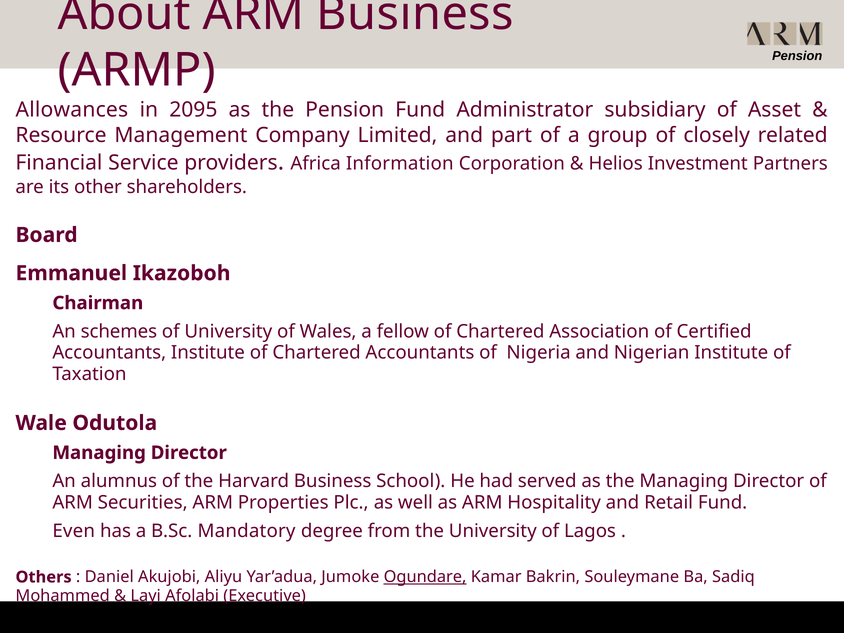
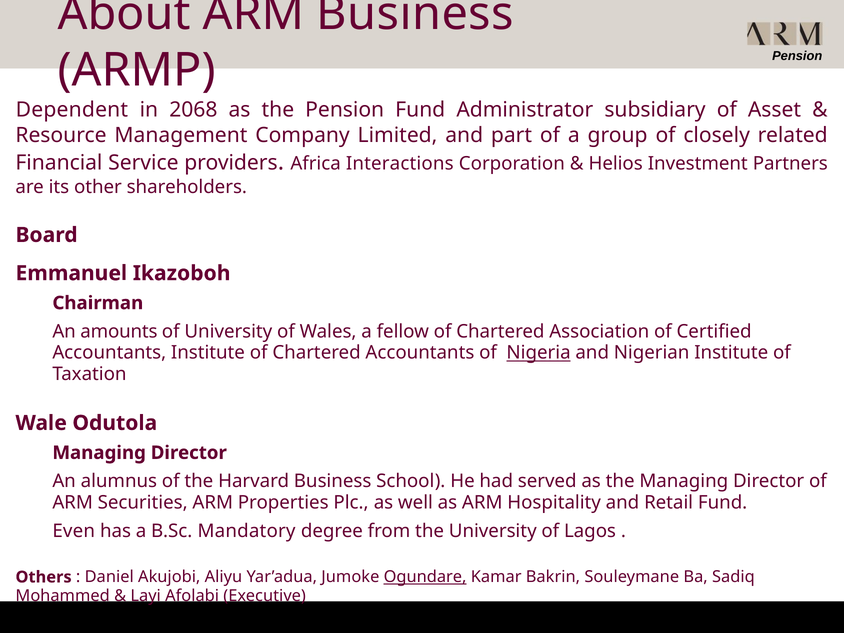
Allowances: Allowances -> Dependent
2095: 2095 -> 2068
Information: Information -> Interactions
schemes: schemes -> amounts
Nigeria underline: none -> present
